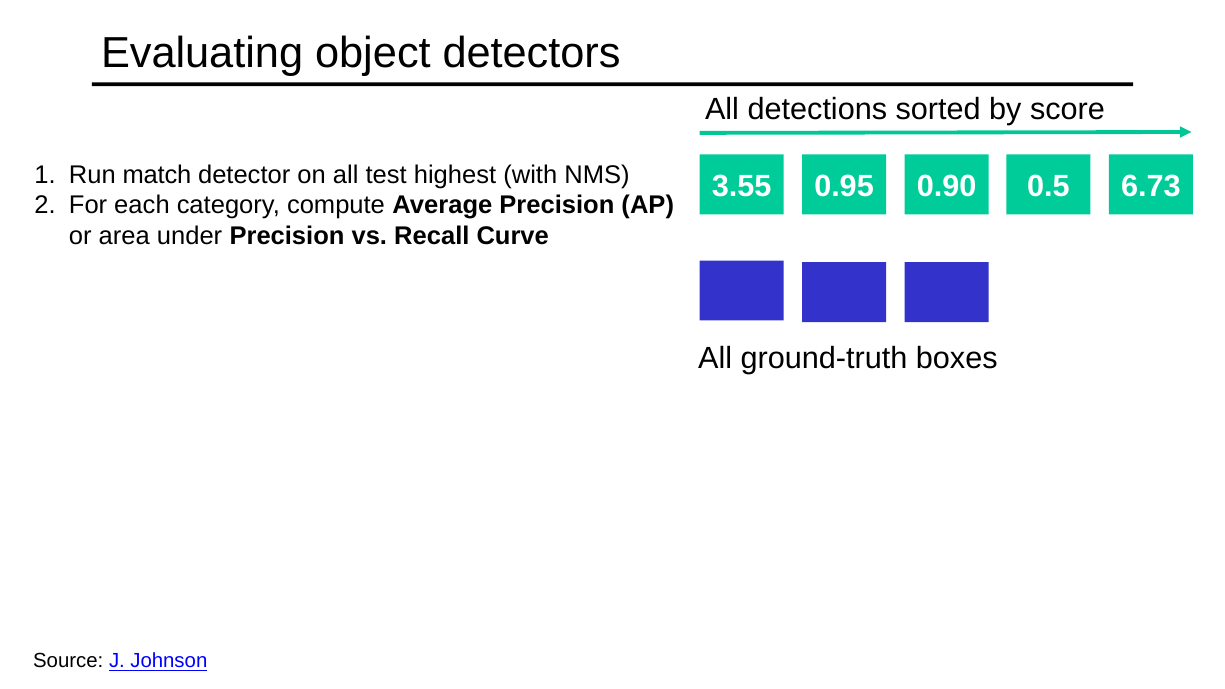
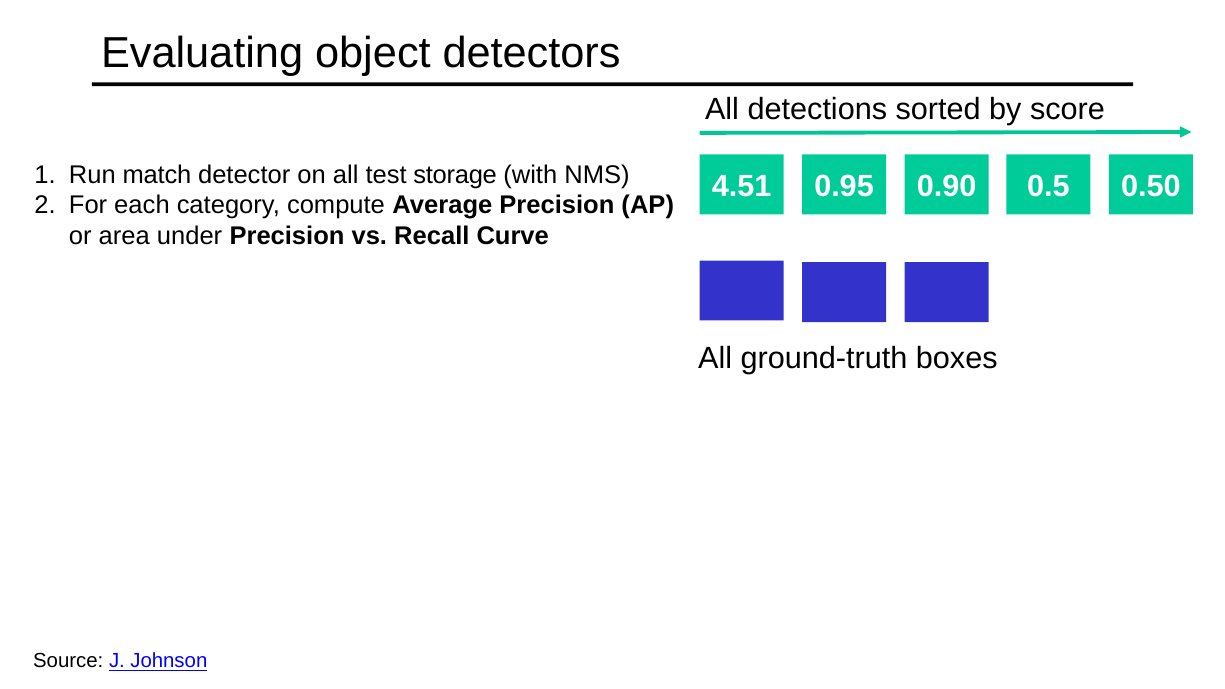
highest: highest -> storage
3.55: 3.55 -> 4.51
6.73: 6.73 -> 0.50
